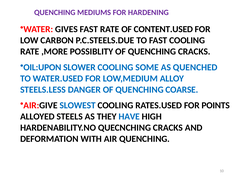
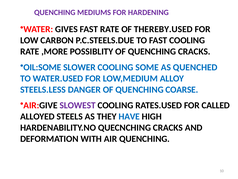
CONTENT.USED: CONTENT.USED -> THEREBY.USED
OIL:UPON: OIL:UPON -> OIL:SOME
SLOWEST colour: blue -> purple
POINTS: POINTS -> CALLED
